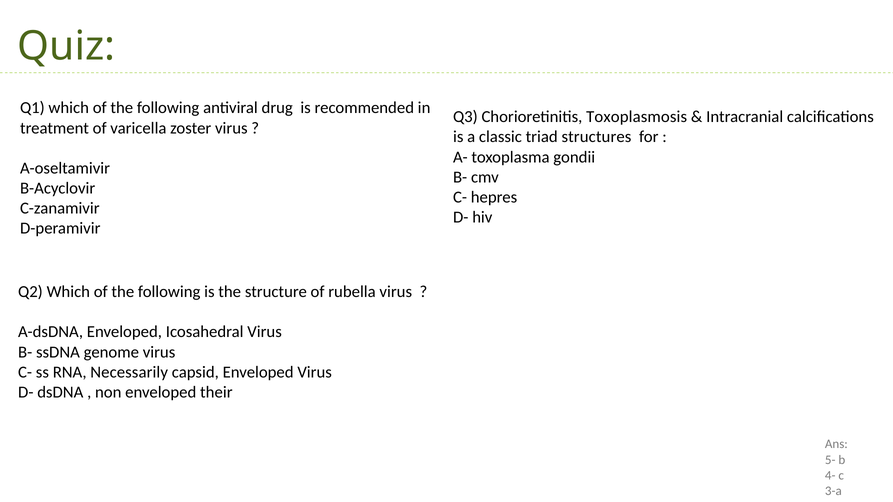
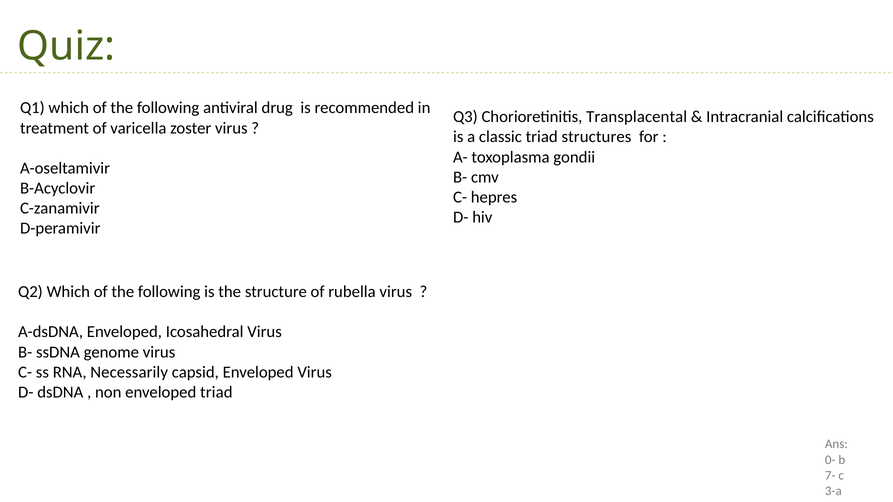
Toxoplasmosis: Toxoplasmosis -> Transplacental
enveloped their: their -> triad
5-: 5- -> 0-
4-: 4- -> 7-
